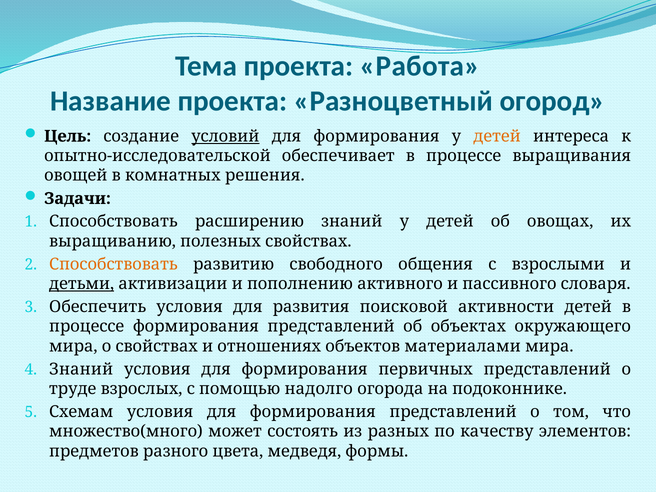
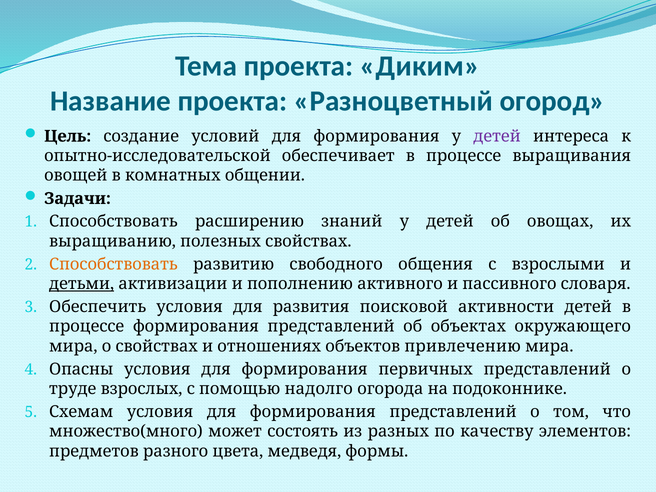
Работа: Работа -> Диким
условий underline: present -> none
детей at (497, 136) colour: orange -> purple
решения: решения -> общении
материалами: материалами -> привлечению
Знаний at (81, 369): Знаний -> Опасны
